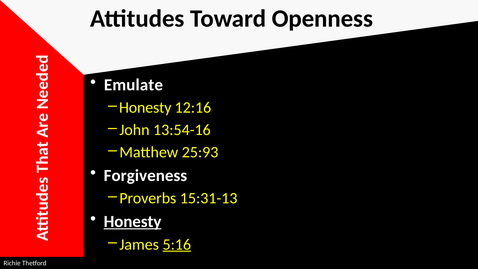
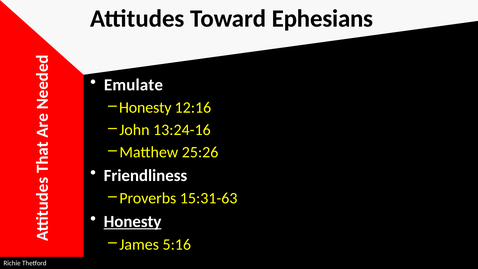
Openness: Openness -> Ephesians
13:54-16: 13:54-16 -> 13:24-16
25:93: 25:93 -> 25:26
Forgiveness: Forgiveness -> Friendliness
15:31-13: 15:31-13 -> 15:31-63
5:16 underline: present -> none
